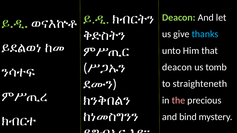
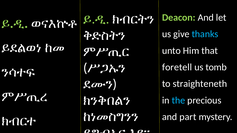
deacon at (177, 67): deacon -> foretell
the colour: pink -> light blue
bind: bind -> part
